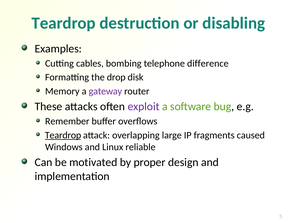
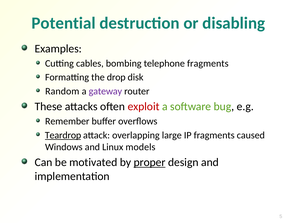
Teardrop at (64, 23): Teardrop -> Potential
telephone difference: difference -> fragments
Memory: Memory -> Random
exploit colour: purple -> red
reliable: reliable -> models
proper underline: none -> present
